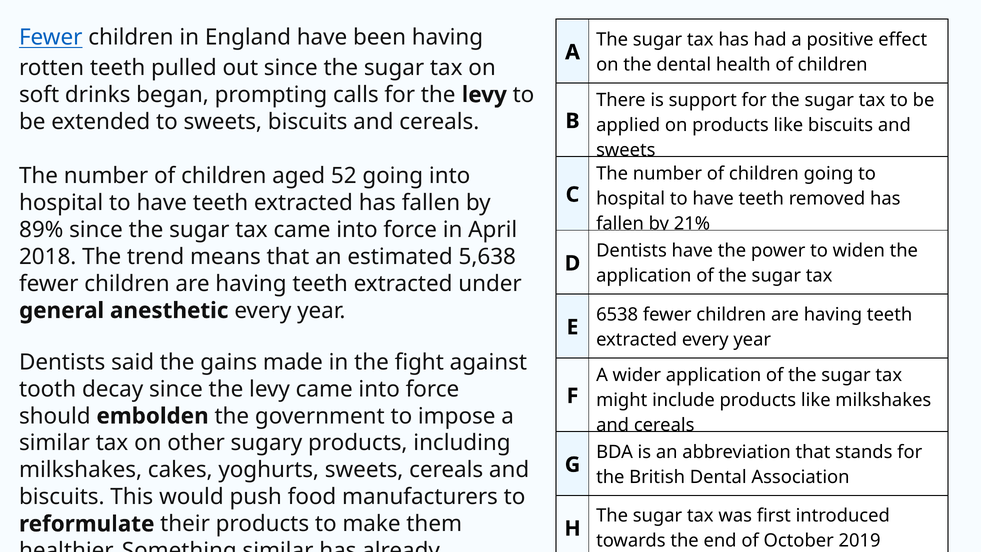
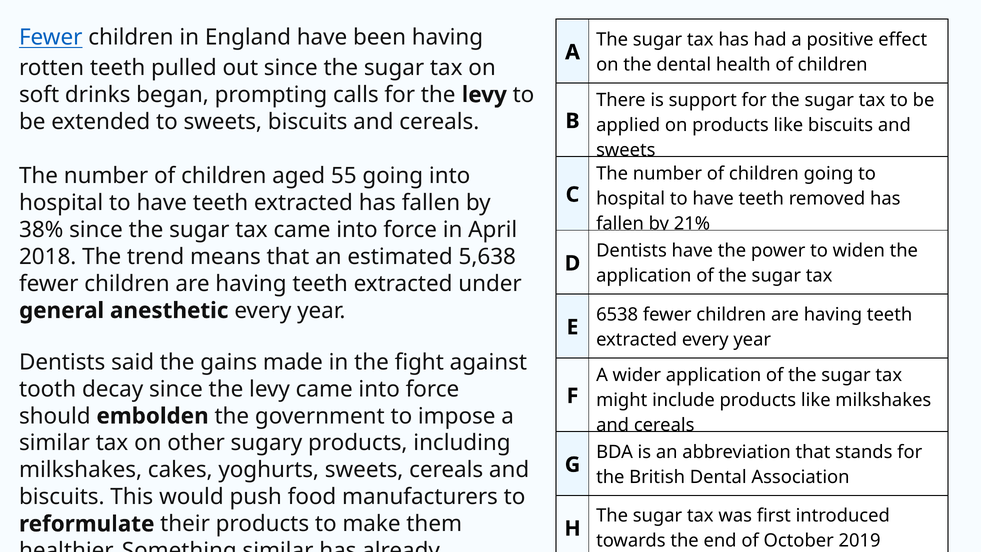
52: 52 -> 55
89%: 89% -> 38%
